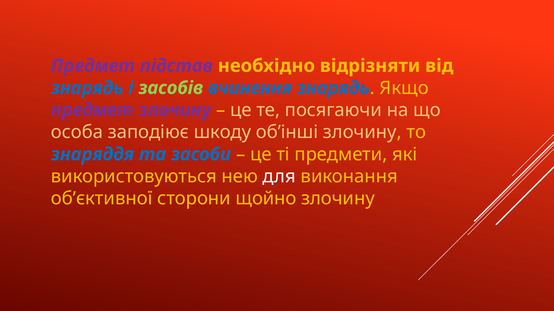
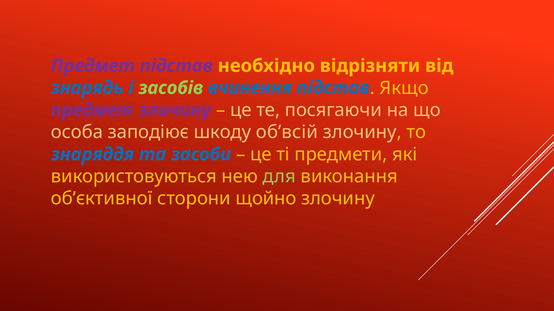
вчинення знарядь: знарядь -> підстав
об’інші: об’інші -> об’всій
для colour: white -> light green
